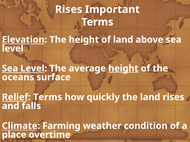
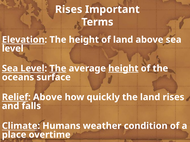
The at (58, 69) underline: none -> present
Relief Terms: Terms -> Above
Farming: Farming -> Humans
